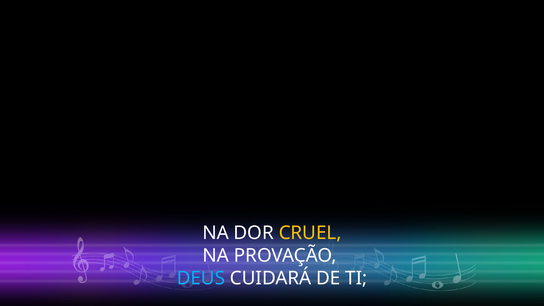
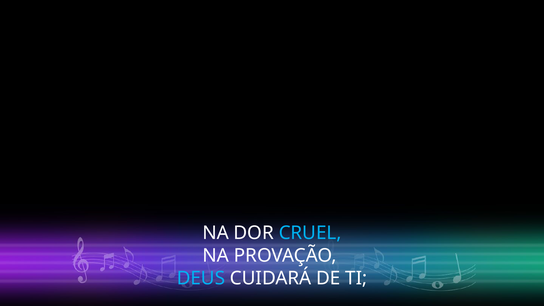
CRUEL colour: yellow -> light blue
